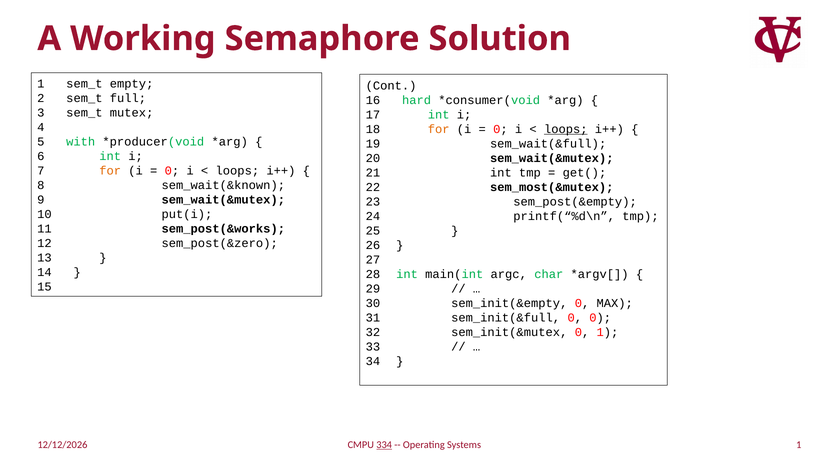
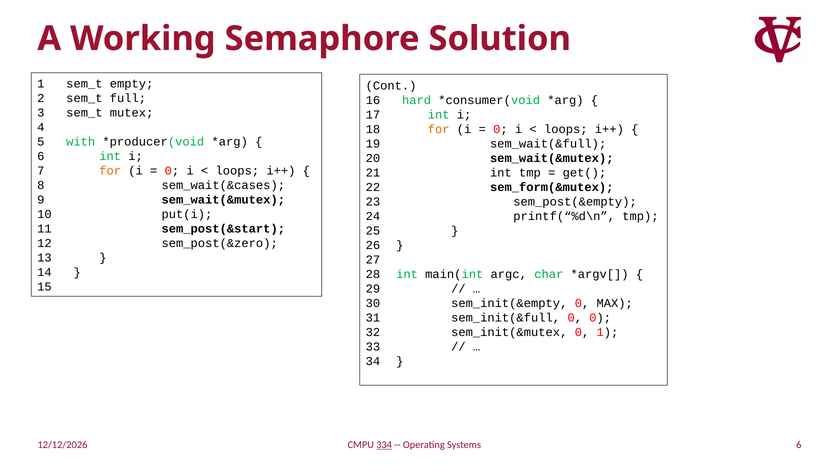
loops at (566, 129) underline: present -> none
sem_wait(&known: sem_wait(&known -> sem_wait(&cases
sem_most(&mutex: sem_most(&mutex -> sem_form(&mutex
sem_post(&works: sem_post(&works -> sem_post(&start
Systems 1: 1 -> 6
